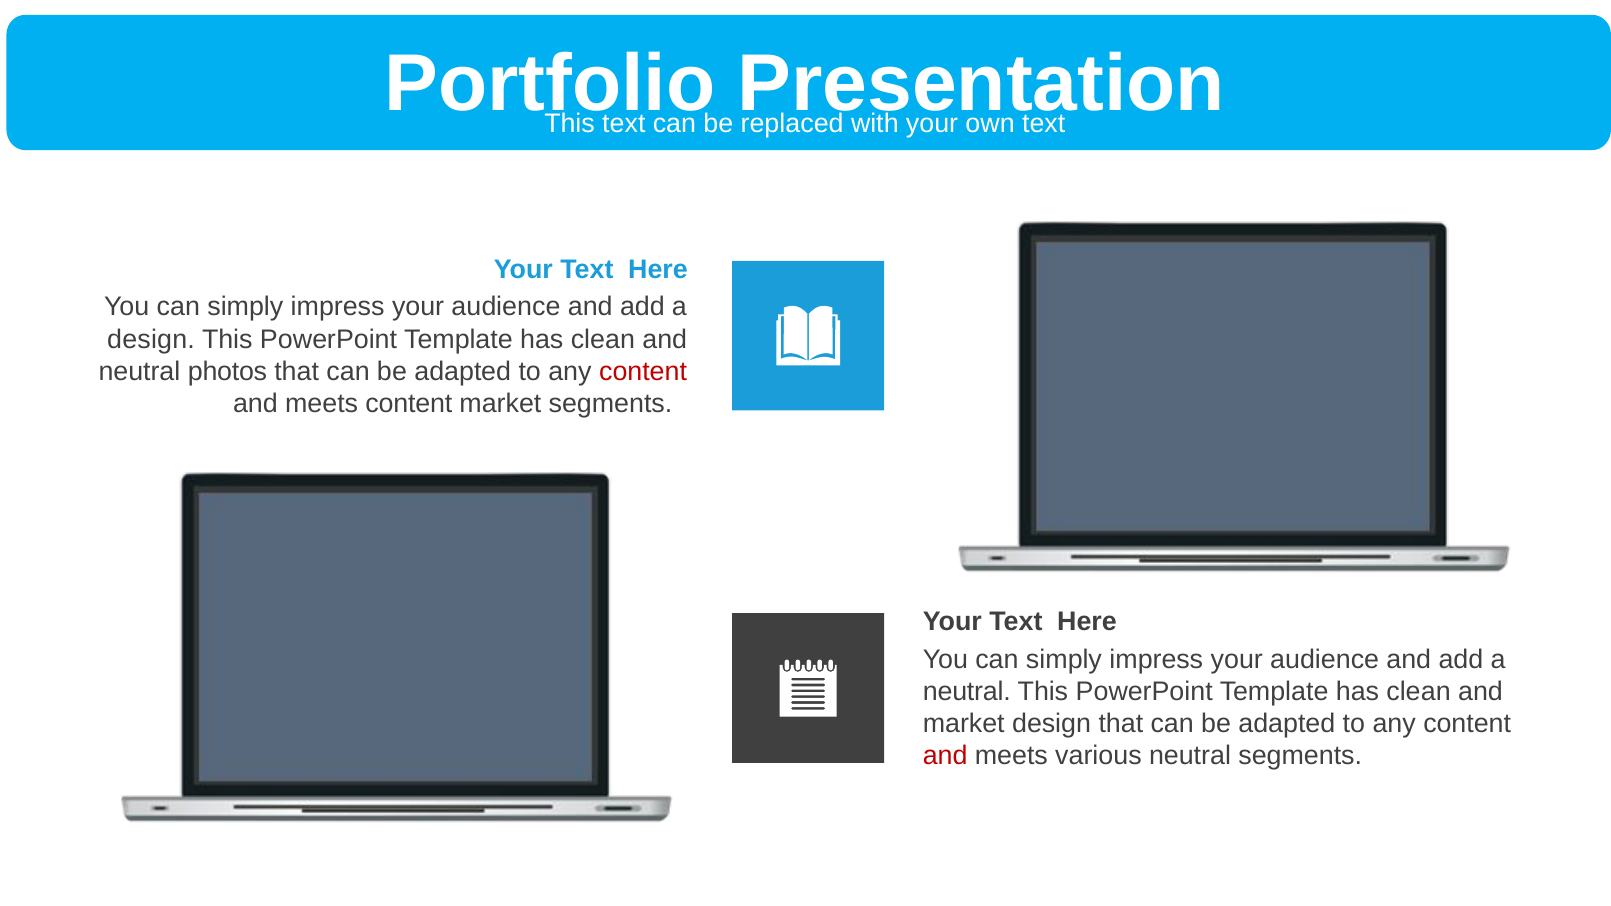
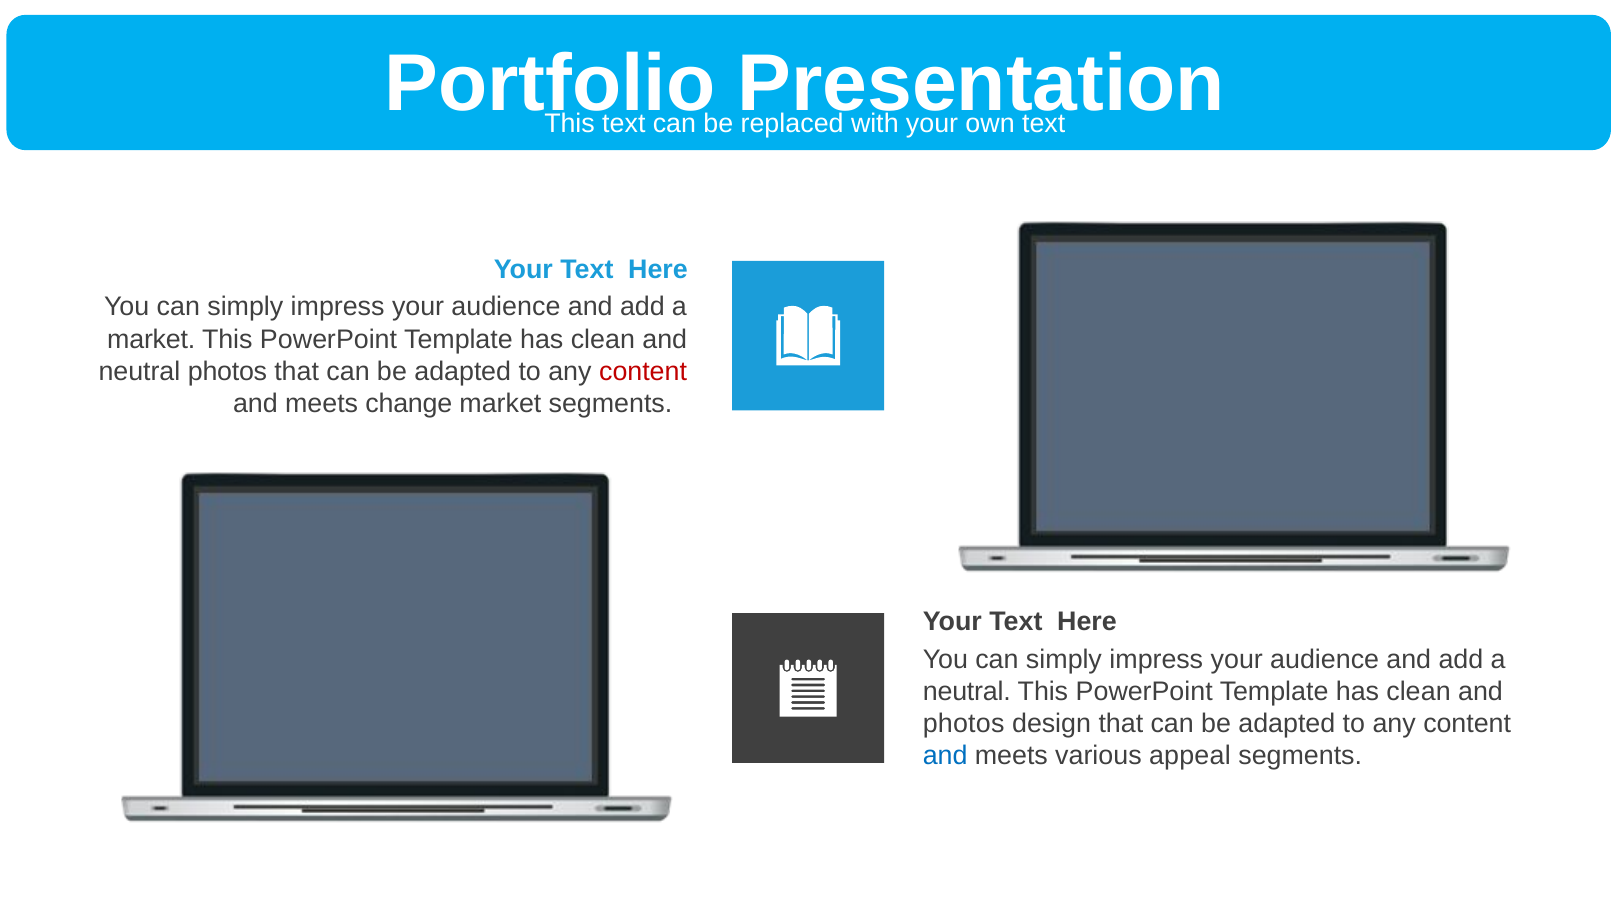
design at (151, 339): design -> market
meets content: content -> change
market at (964, 724): market -> photos
and at (945, 756) colour: red -> blue
various neutral: neutral -> appeal
